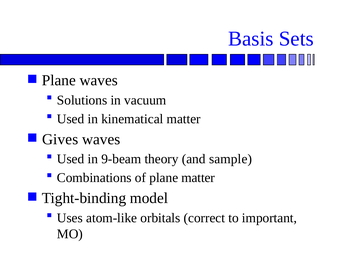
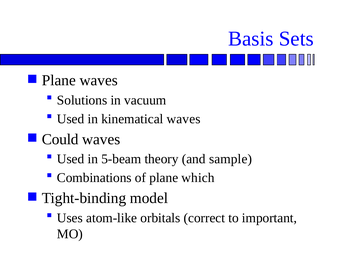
kinematical matter: matter -> waves
Gives: Gives -> Could
9-beam: 9-beam -> 5-beam
plane matter: matter -> which
